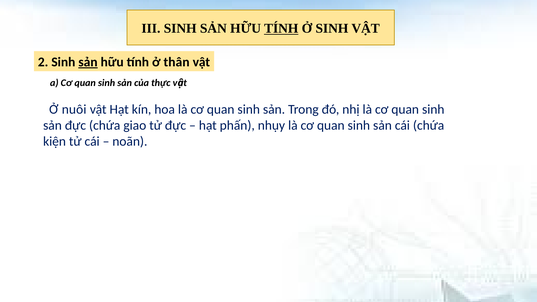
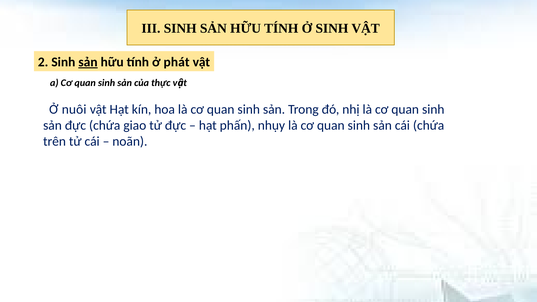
TÍNH at (281, 29) underline: present -> none
thân: thân -> phát
kiện: kiện -> trên
